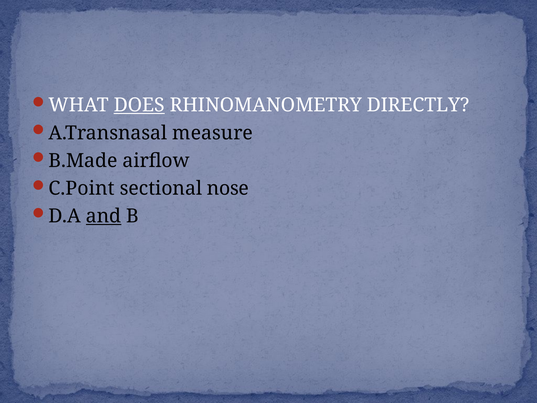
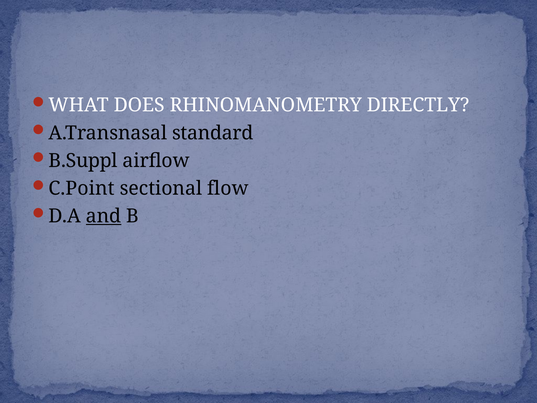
DOES underline: present -> none
measure: measure -> standard
B.Made: B.Made -> B.Suppl
nose: nose -> flow
